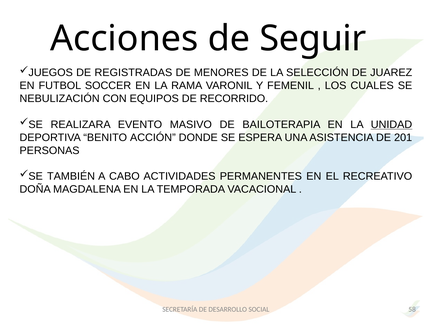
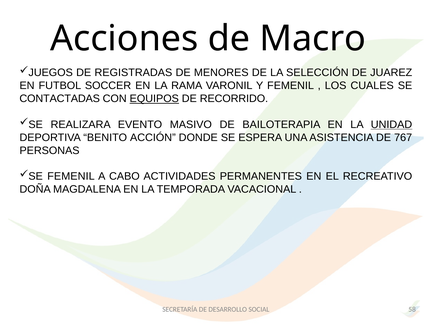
Seguir: Seguir -> Macro
NEBULIZACIÓN: NEBULIZACIÓN -> CONTACTADAS
EQUIPOS underline: none -> present
201: 201 -> 767
TAMBIÉN at (71, 176): TAMBIÉN -> FEMENIL
